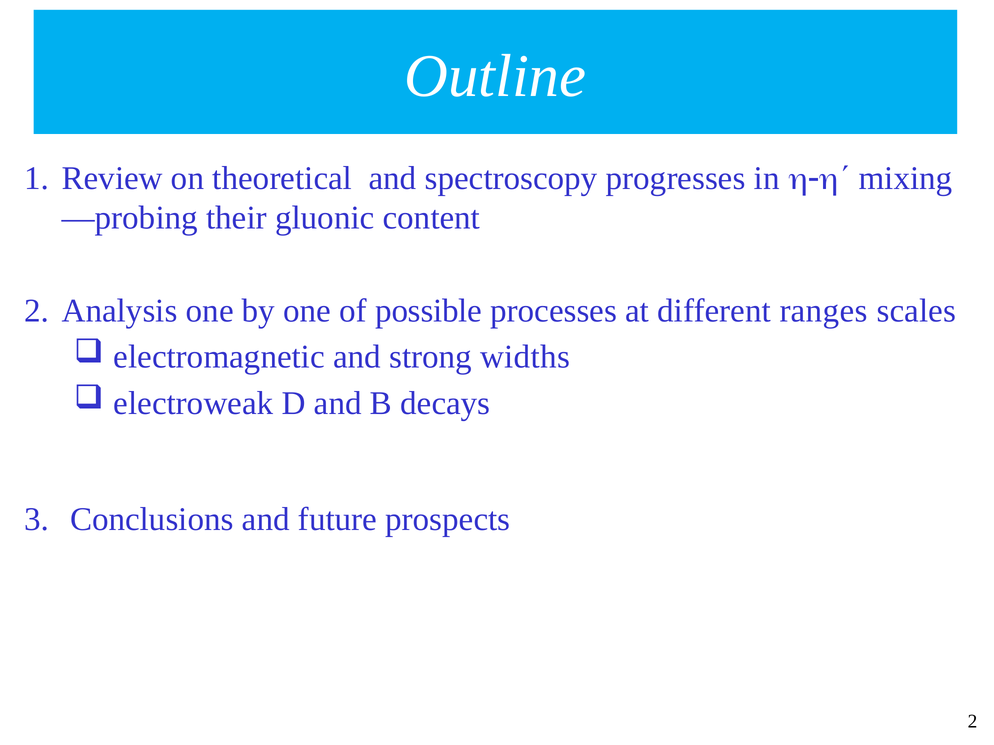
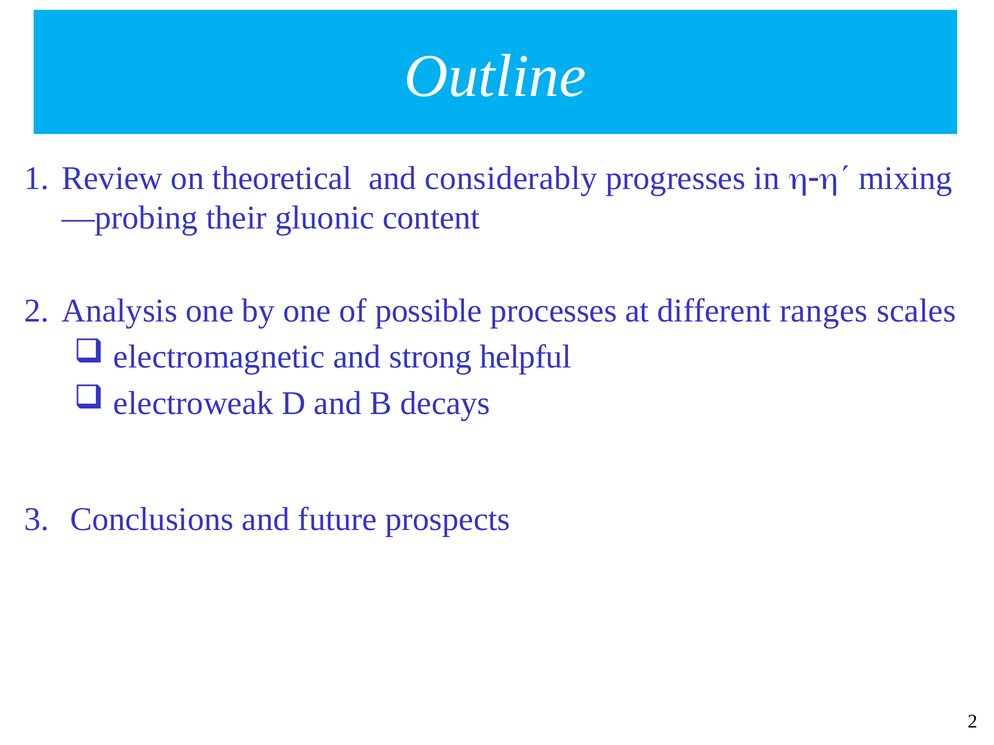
spectroscopy: spectroscopy -> considerably
widths: widths -> helpful
